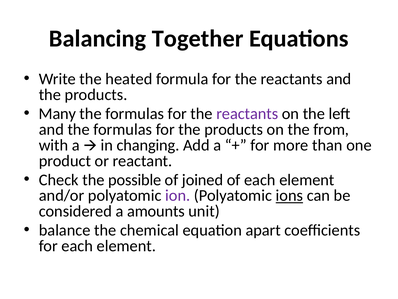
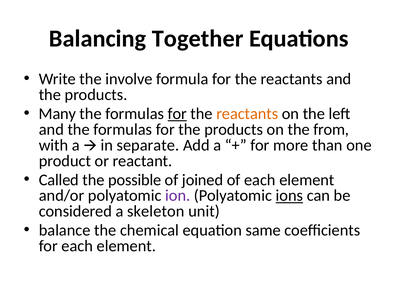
heated: heated -> involve
for at (177, 113) underline: none -> present
reactants at (247, 113) colour: purple -> orange
changing: changing -> separate
Check: Check -> Called
amounts: amounts -> skeleton
apart: apart -> same
